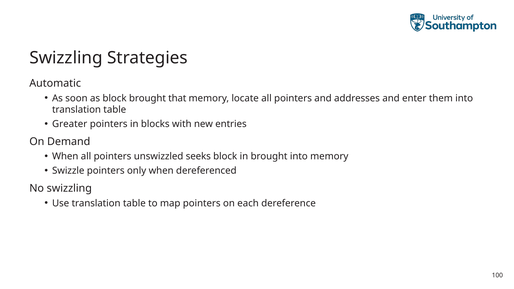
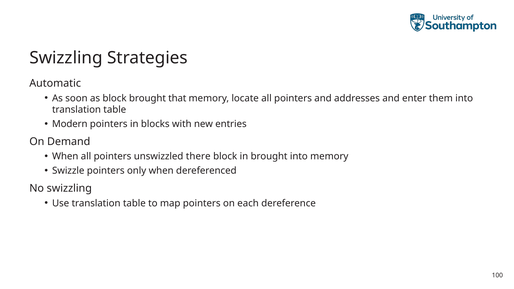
Greater: Greater -> Modern
seeks: seeks -> there
